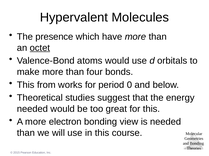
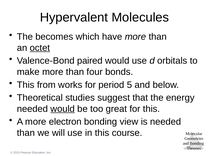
presence: presence -> becomes
atoms: atoms -> paired
0: 0 -> 5
would at (63, 109) underline: none -> present
